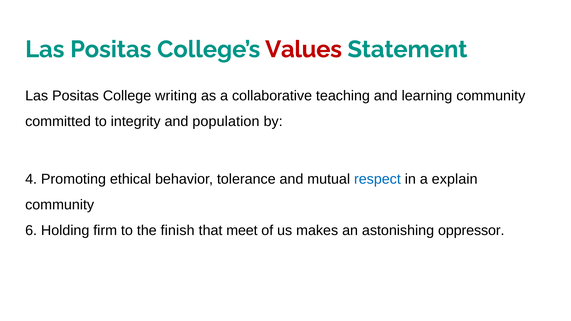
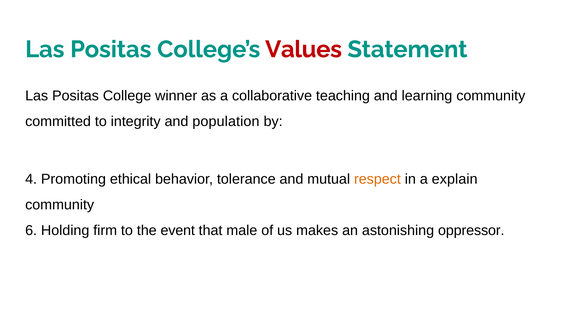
writing: writing -> winner
respect colour: blue -> orange
finish: finish -> event
meet: meet -> male
